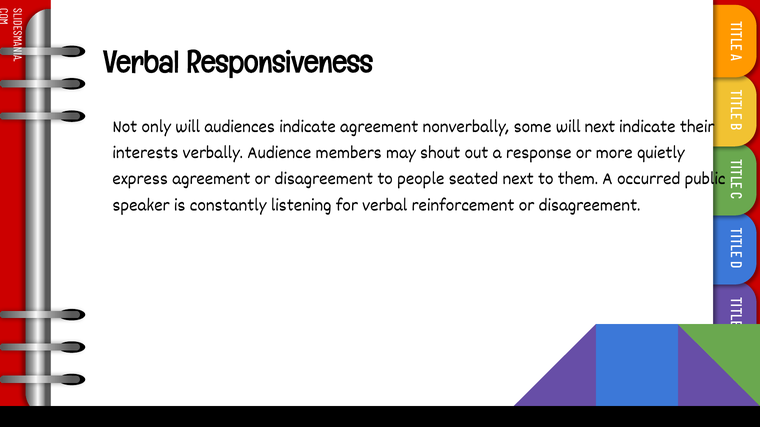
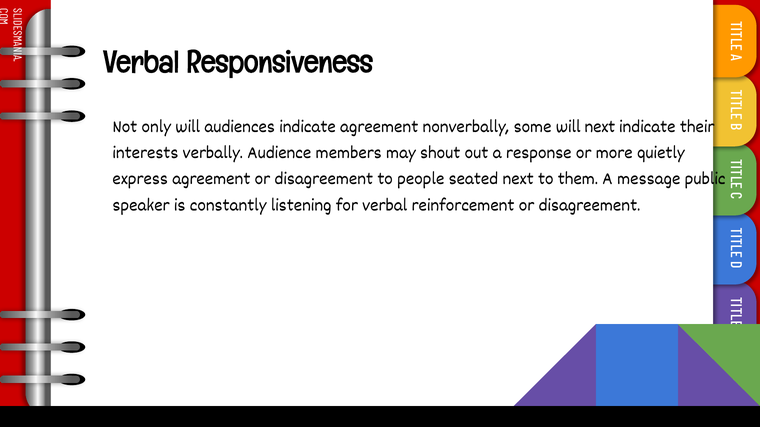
occurred: occurred -> message
